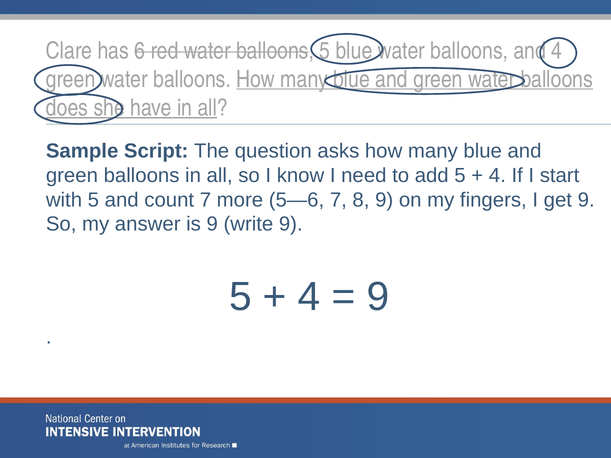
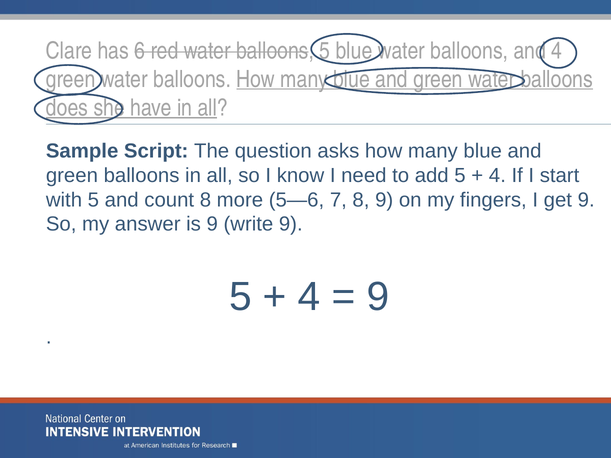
count 7: 7 -> 8
